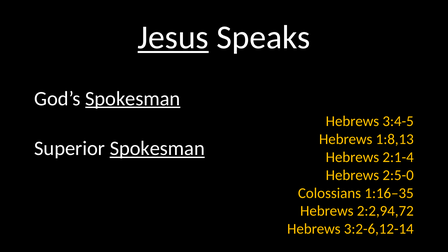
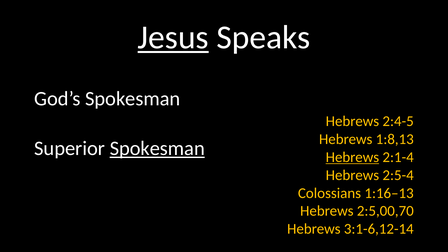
Spokesman at (133, 99) underline: present -> none
3:4-5: 3:4-5 -> 2:4-5
Hebrews at (352, 157) underline: none -> present
2:5-0: 2:5-0 -> 2:5-4
1:16–35: 1:16–35 -> 1:16–13
2:2,94,72: 2:2,94,72 -> 2:5,00,70
3:2-6,12-14: 3:2-6,12-14 -> 3:1-6,12-14
